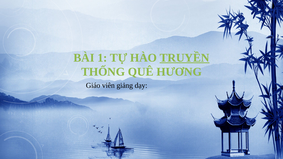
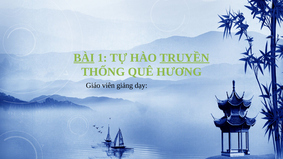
BÀI underline: none -> present
